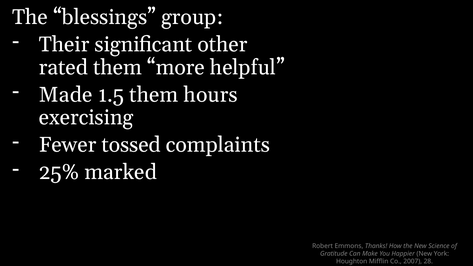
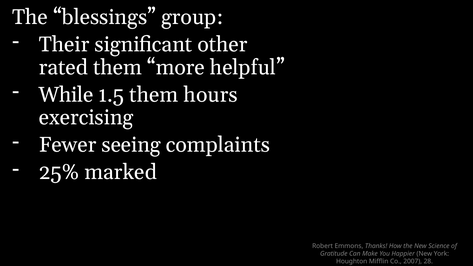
Made: Made -> While
tossed: tossed -> seeing
